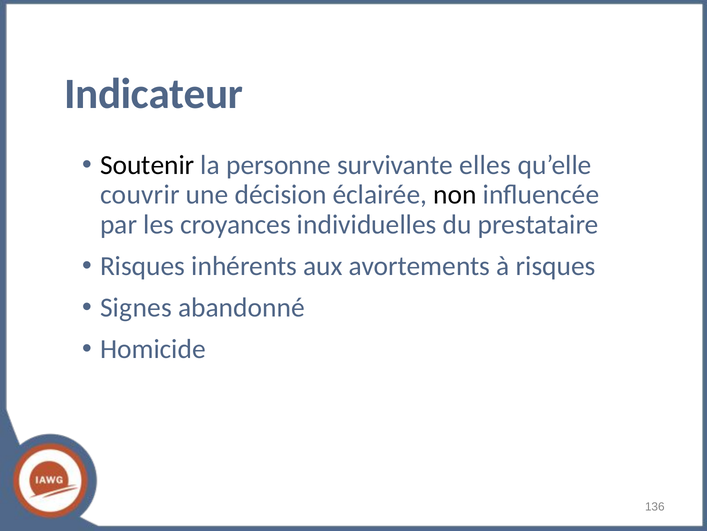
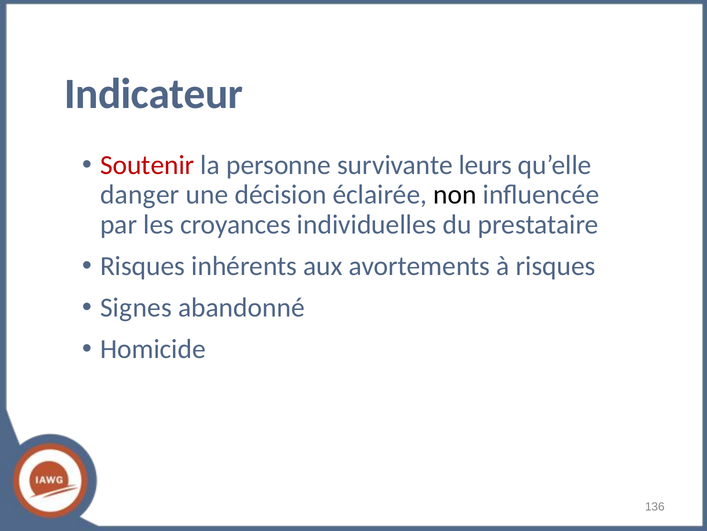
Soutenir colour: black -> red
elles: elles -> leurs
couvrir: couvrir -> danger
